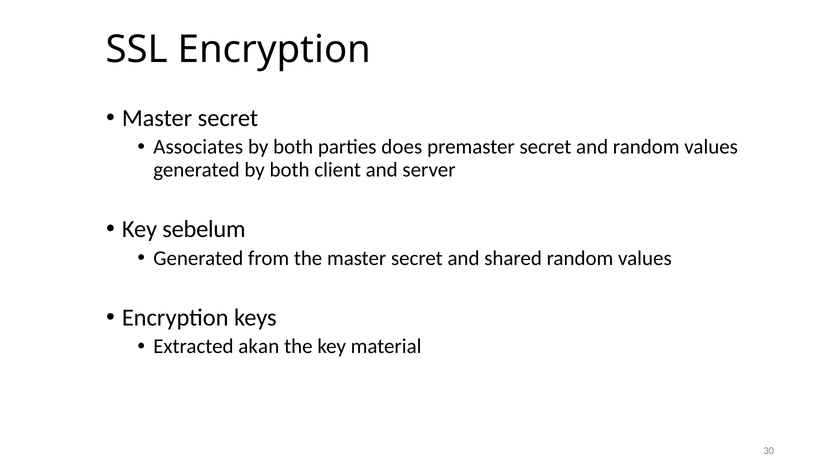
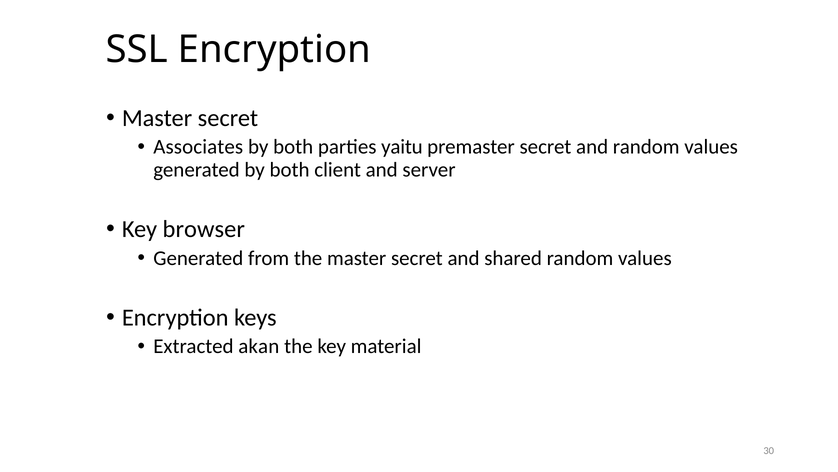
does: does -> yaitu
sebelum: sebelum -> browser
